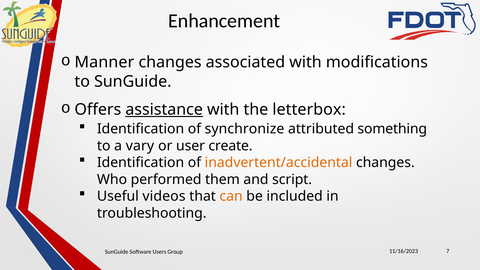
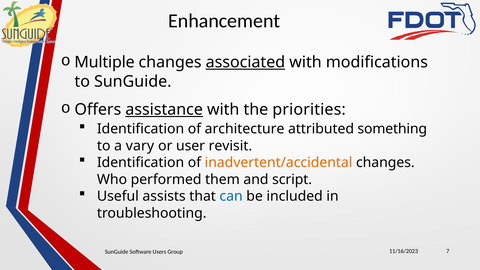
Manner: Manner -> Multiple
associated underline: none -> present
letterbox: letterbox -> priorities
synchronize: synchronize -> architecture
create: create -> revisit
videos: videos -> assists
can colour: orange -> blue
